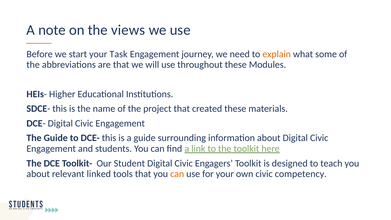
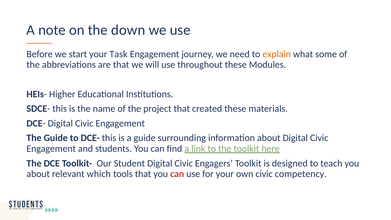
views: views -> down
linked: linked -> which
can at (177, 174) colour: orange -> red
